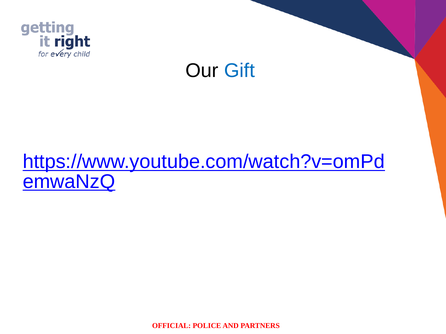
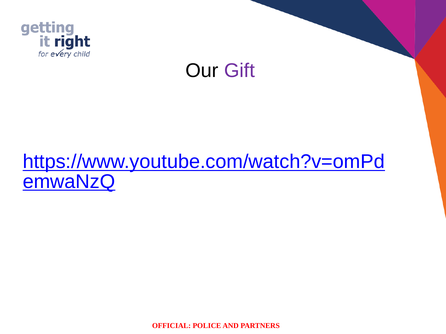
Gift colour: blue -> purple
